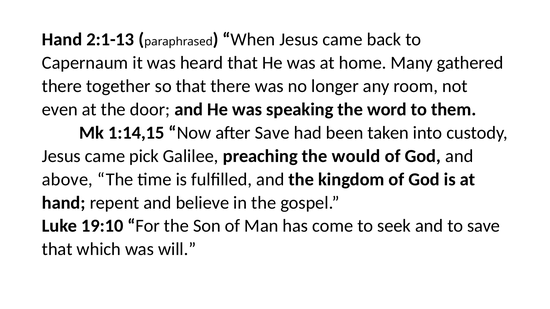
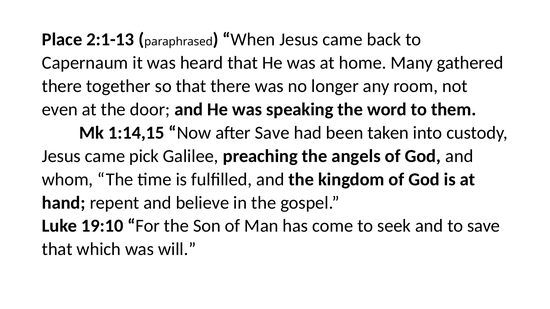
Hand at (62, 40): Hand -> Place
would: would -> angels
above: above -> whom
